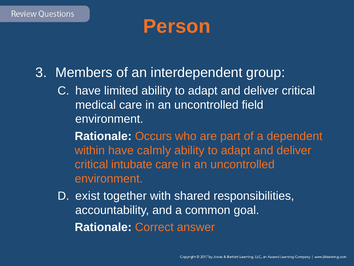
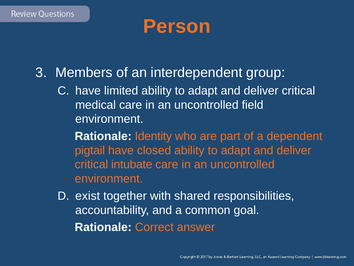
Occurs: Occurs -> Identity
within: within -> pigtail
calmly: calmly -> closed
